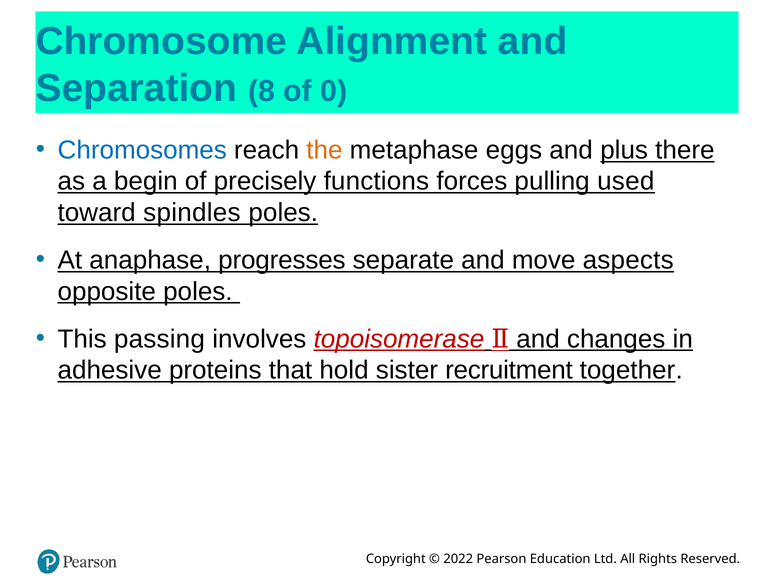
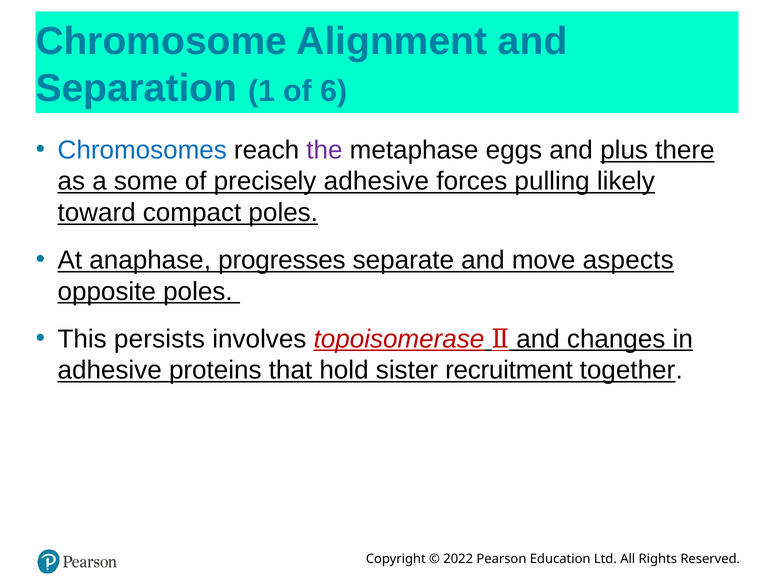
8: 8 -> 1
0: 0 -> 6
the colour: orange -> purple
begin: begin -> some
precisely functions: functions -> adhesive
used: used -> likely
spindles: spindles -> compact
passing: passing -> persists
